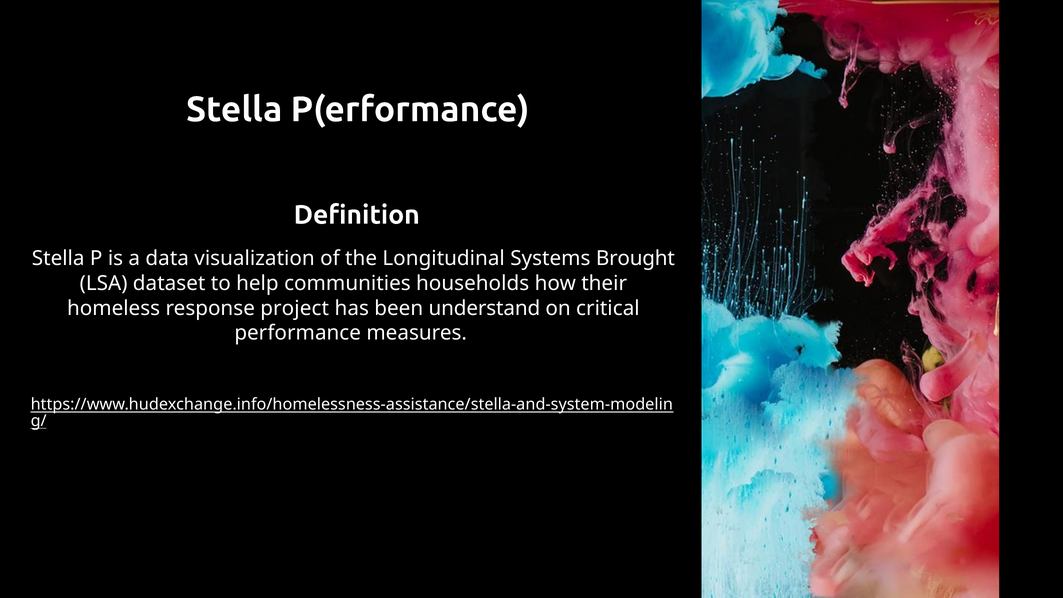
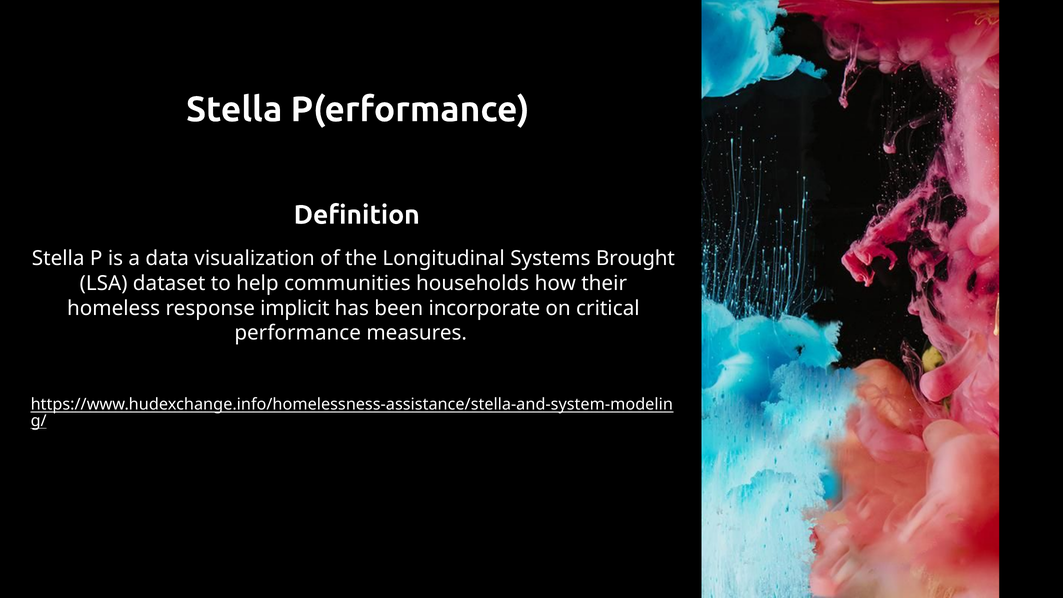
project: project -> implicit
understand: understand -> incorporate
